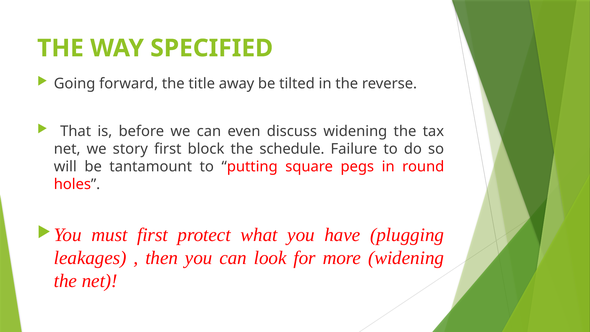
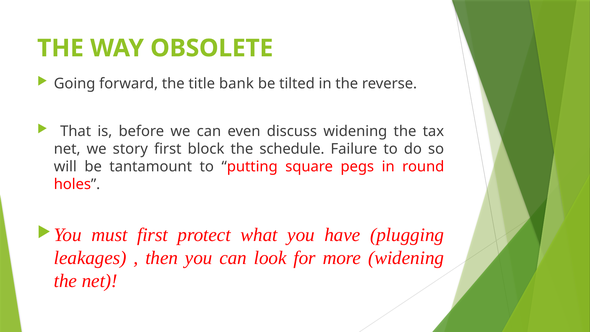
SPECIFIED: SPECIFIED -> OBSOLETE
away: away -> bank
